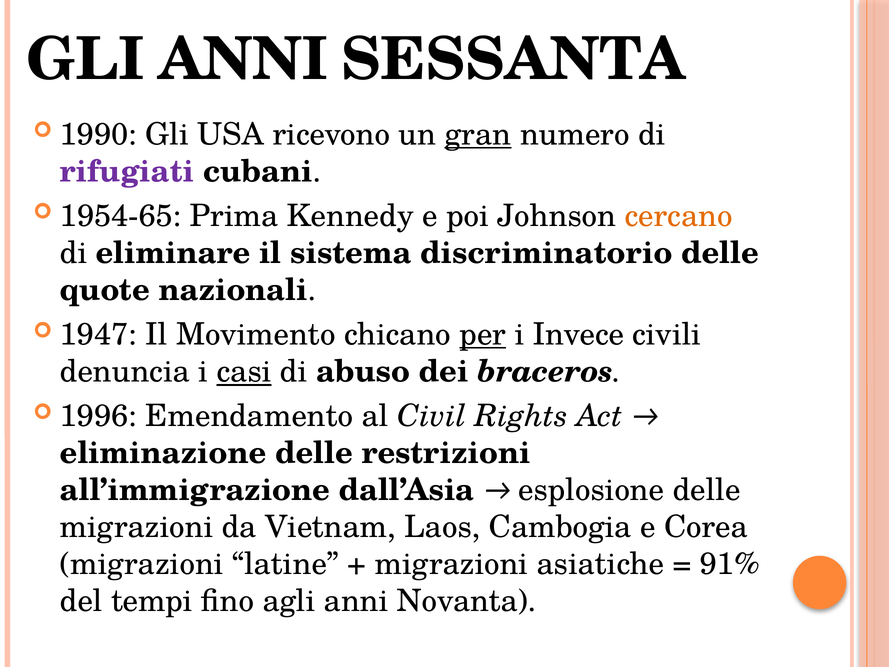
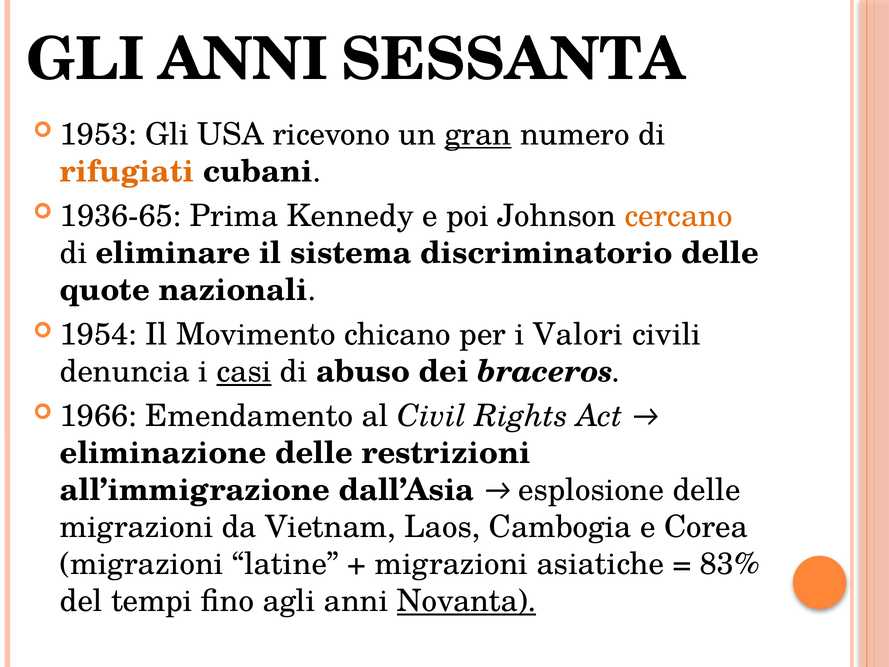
1990: 1990 -> 1953
rifugiati colour: purple -> orange
1954-65: 1954-65 -> 1936-65
1947: 1947 -> 1954
per underline: present -> none
Invece: Invece -> Valori
1996: 1996 -> 1966
91%: 91% -> 83%
Novanta underline: none -> present
